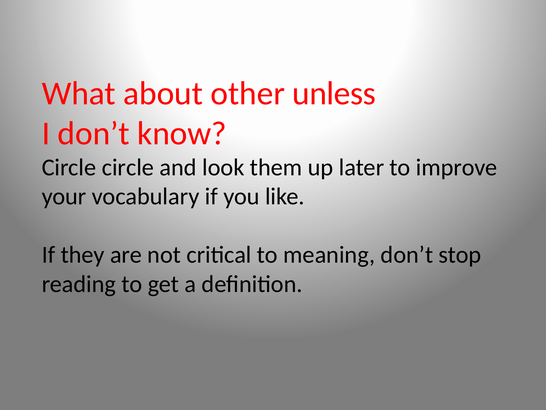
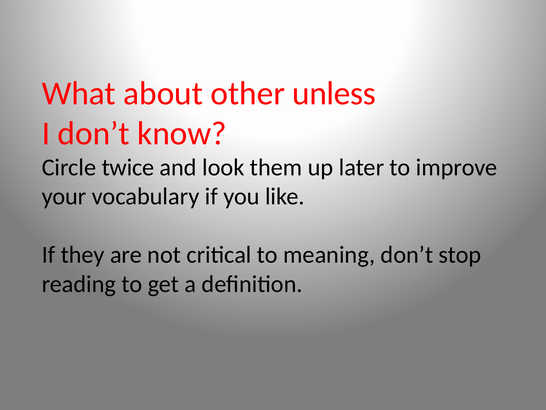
Circle circle: circle -> twice
